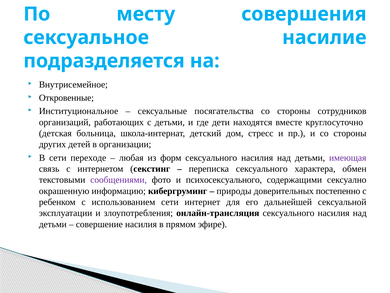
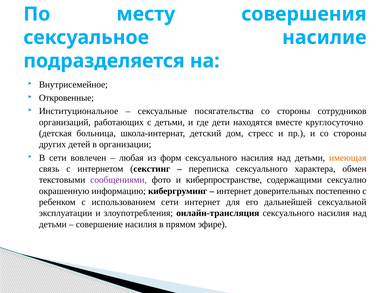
переходе: переходе -> вовлечен
имеющая colour: purple -> orange
психосексуального: психосексуального -> киберпространстве
природы at (234, 191): природы -> интернет
